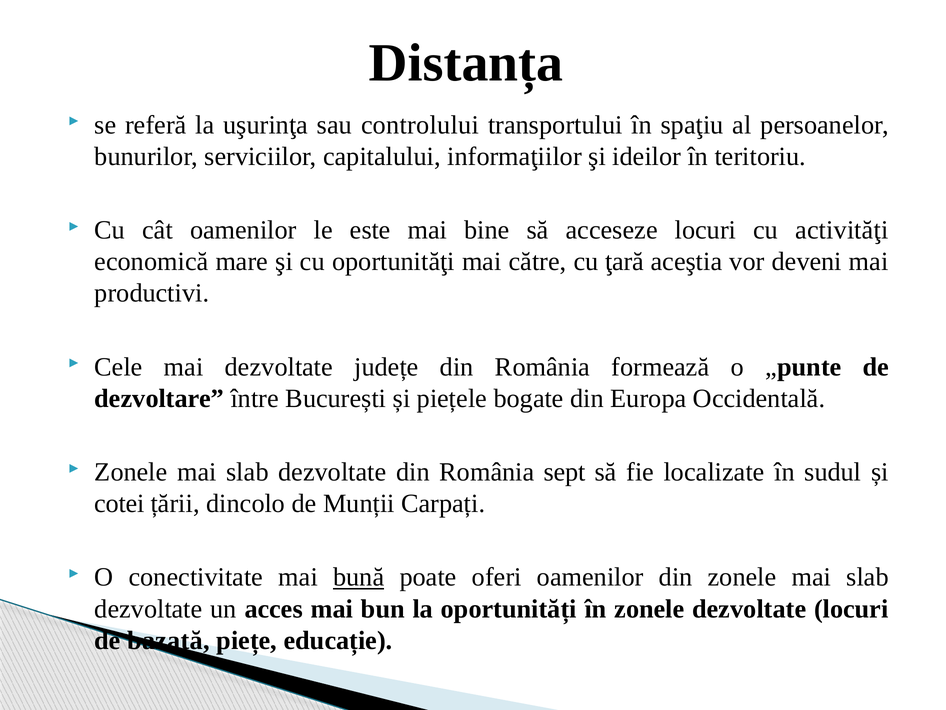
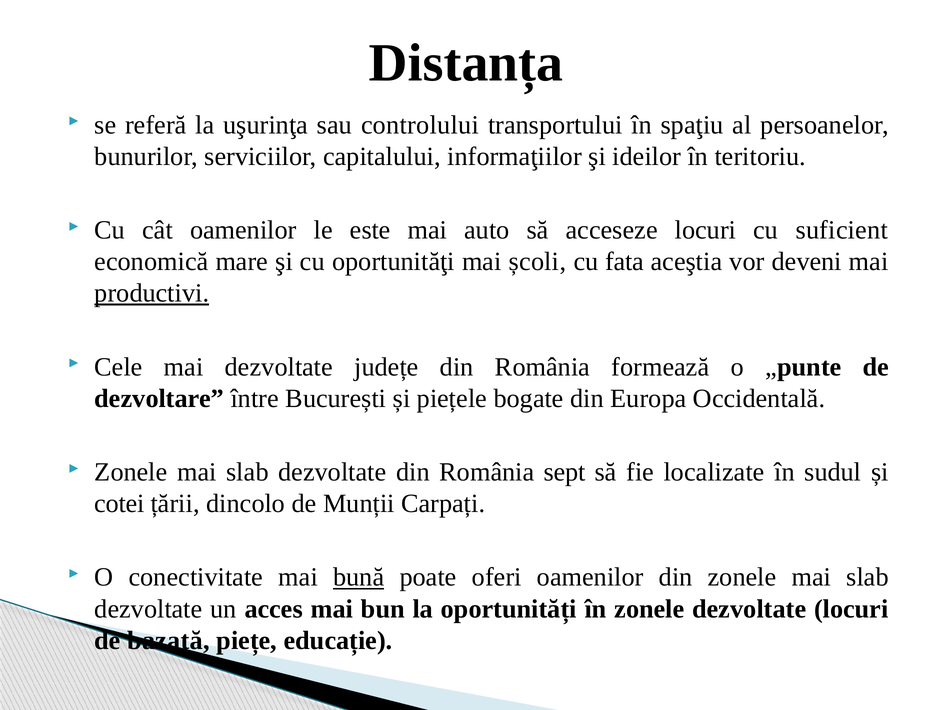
bine: bine -> auto
activităţi: activităţi -> suficient
către: către -> școli
ţară: ţară -> fata
productivi underline: none -> present
